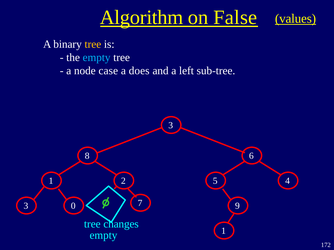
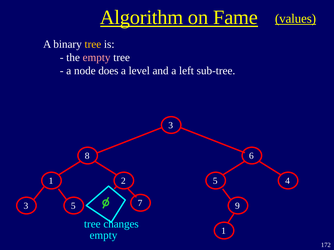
False: False -> Fame
empty at (97, 58) colour: light blue -> pink
case: case -> does
does: does -> level
3 0: 0 -> 5
